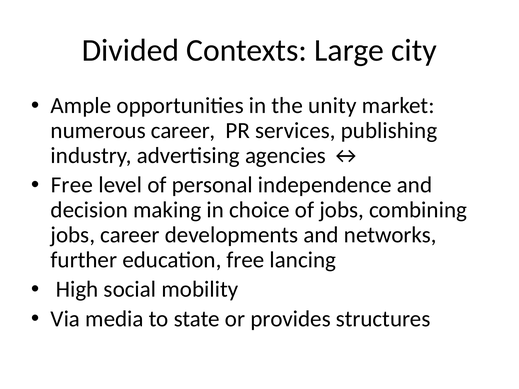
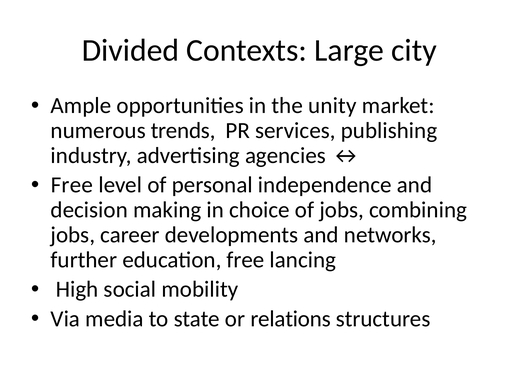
numerous career: career -> trends
provides: provides -> relations
